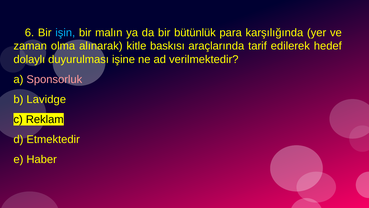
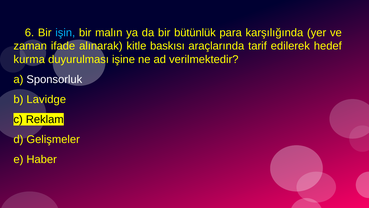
olma: olma -> ifade
dolaylı: dolaylı -> kurma
Sponsorluk colour: pink -> white
Etmektedir: Etmektedir -> Gelişmeler
